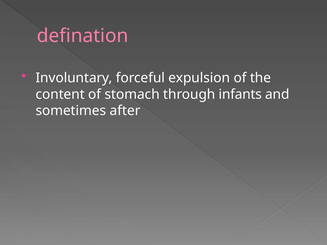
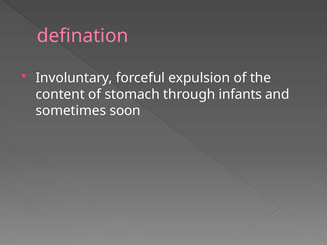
after: after -> soon
